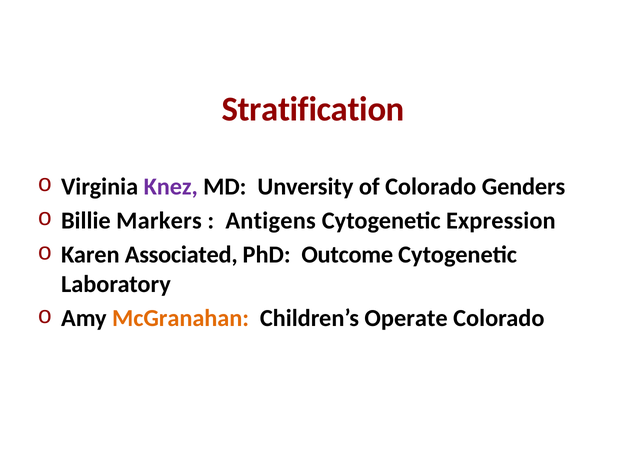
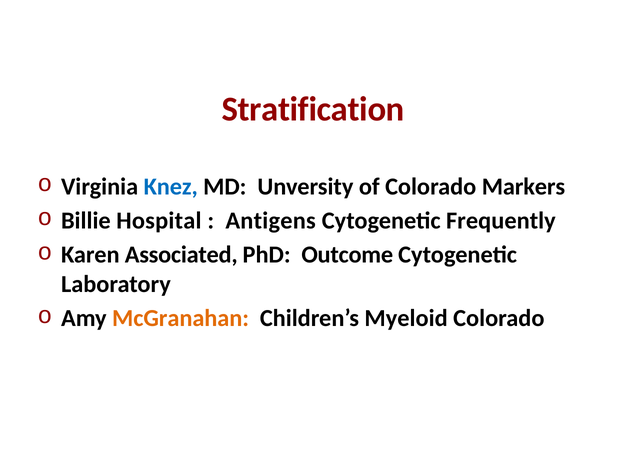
Knez colour: purple -> blue
Genders: Genders -> Markers
Markers: Markers -> Hospital
Expression: Expression -> Frequently
Operate: Operate -> Myeloid
